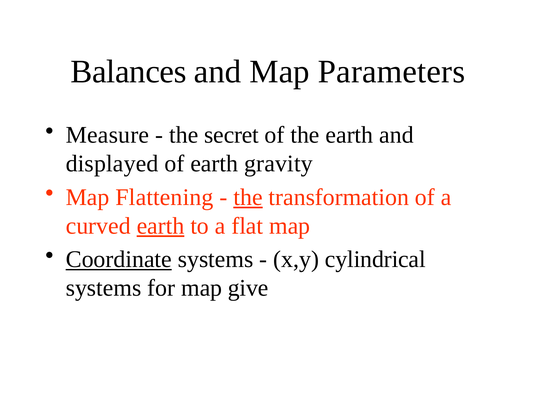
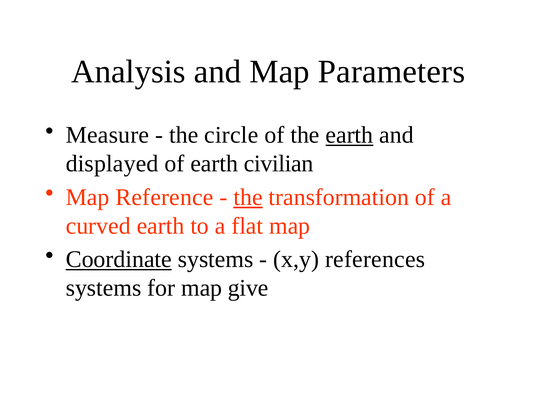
Balances: Balances -> Analysis
secret: secret -> circle
earth at (349, 135) underline: none -> present
gravity: gravity -> civilian
Flattening: Flattening -> Reference
earth at (161, 226) underline: present -> none
cylindrical: cylindrical -> references
